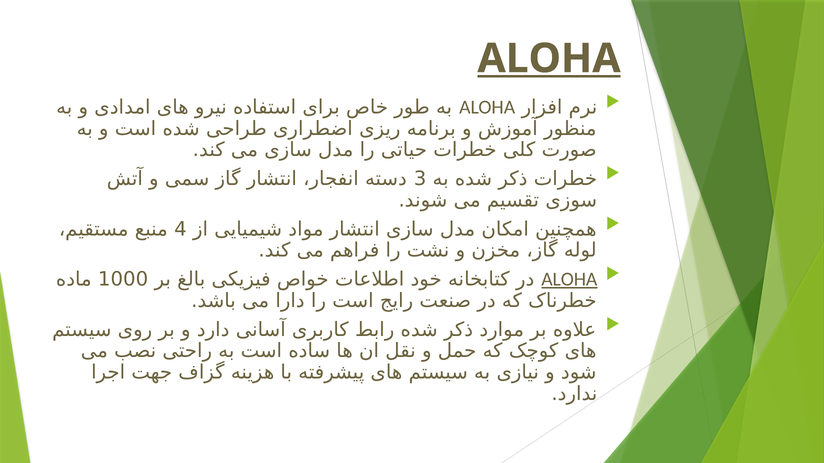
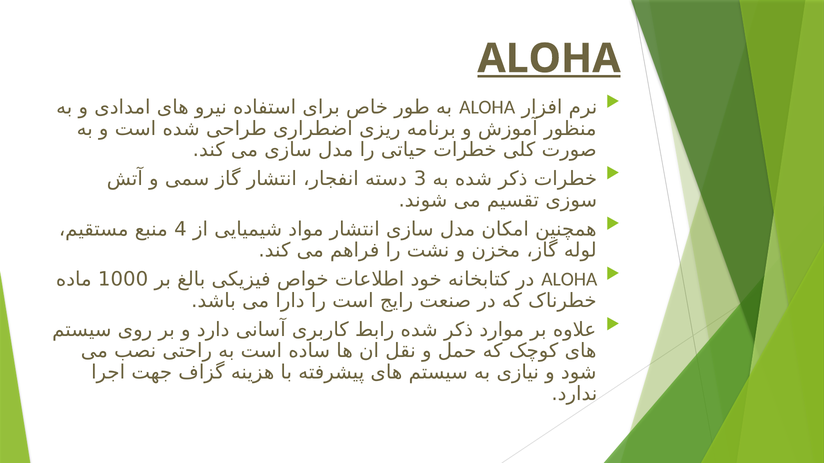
ALOHA at (569, 280) underline: present -> none
